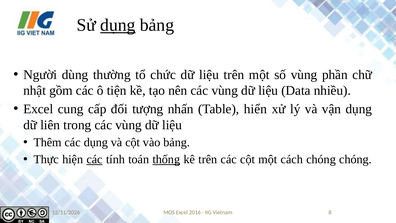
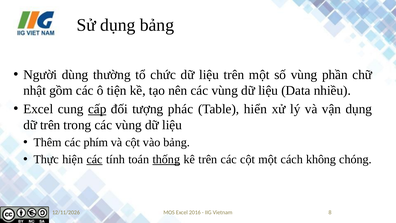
dụng at (118, 25) underline: present -> none
cấp underline: none -> present
nhấn: nhấn -> phác
dữ liên: liên -> trên
các dụng: dụng -> phím
cách chóng: chóng -> không
